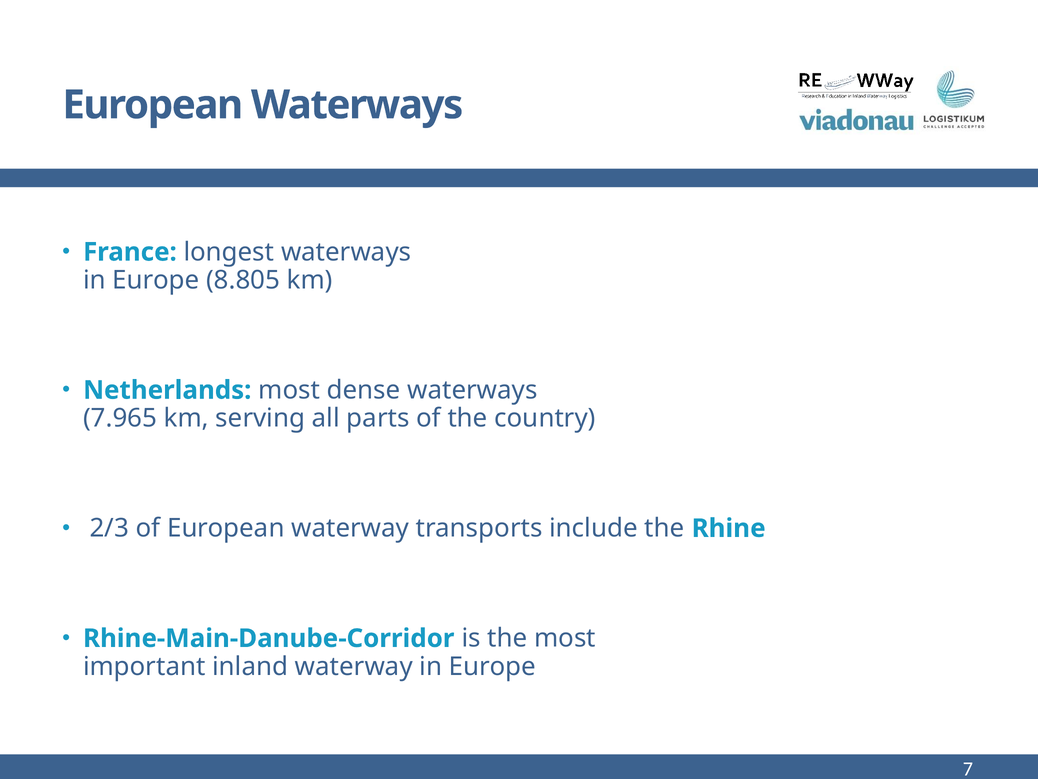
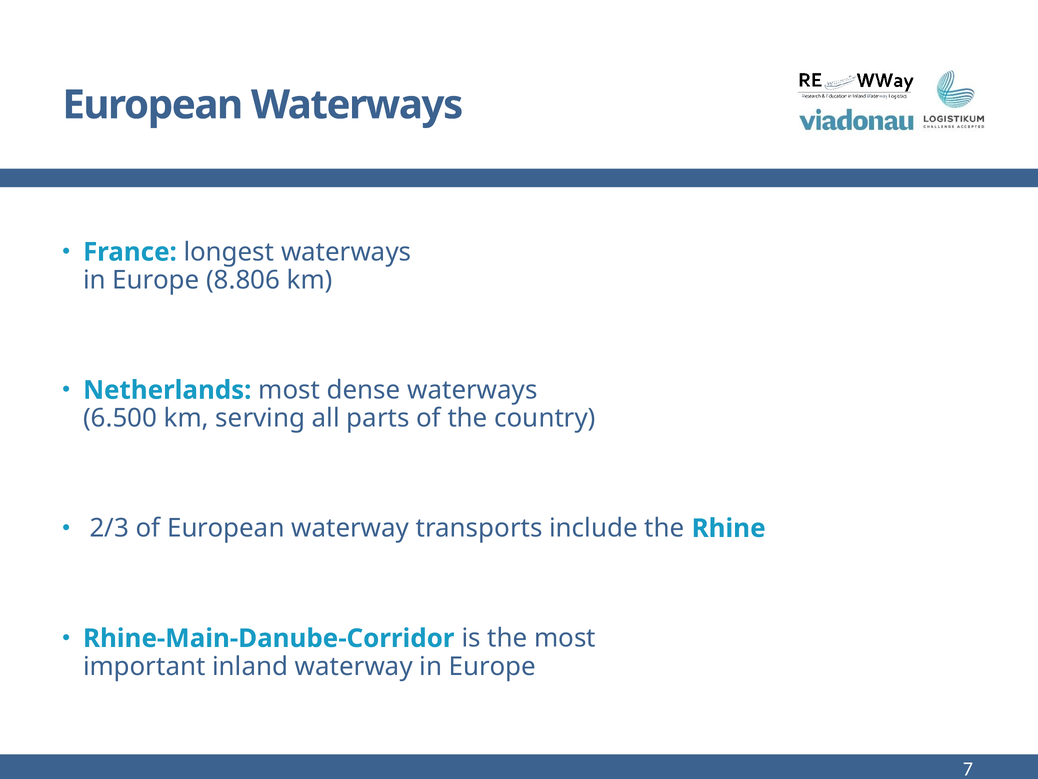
8.805: 8.805 -> 8.806
7.965: 7.965 -> 6.500
